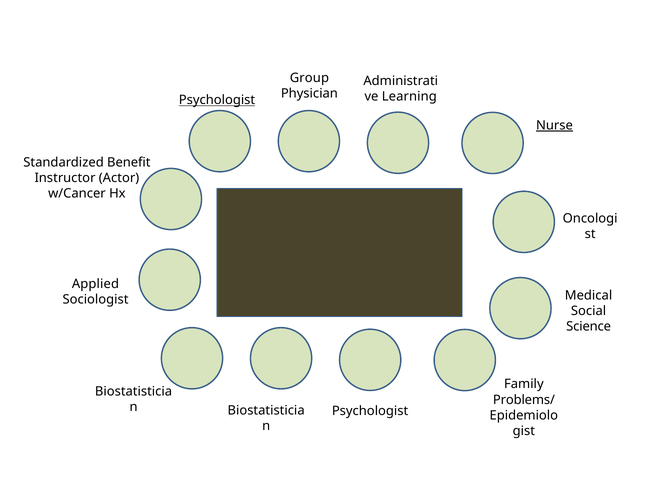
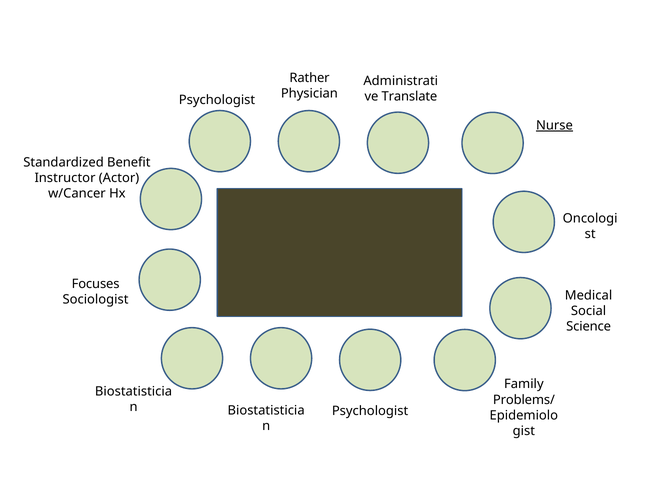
Group: Group -> Rather
Learning: Learning -> Translate
Psychologist at (217, 100) underline: present -> none
Applied: Applied -> Focuses
